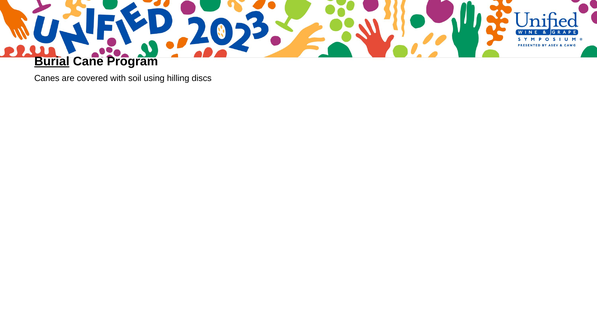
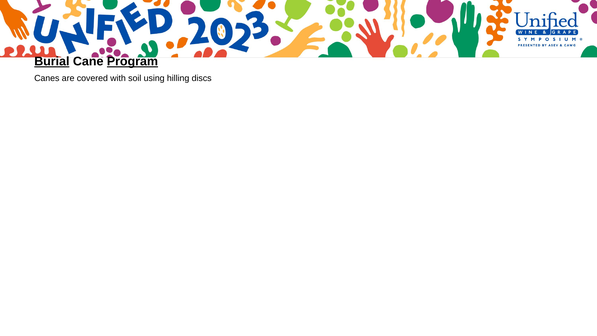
Program underline: none -> present
